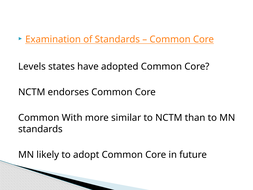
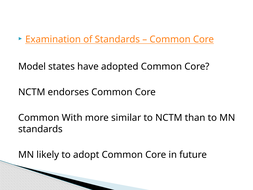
Levels: Levels -> Model
